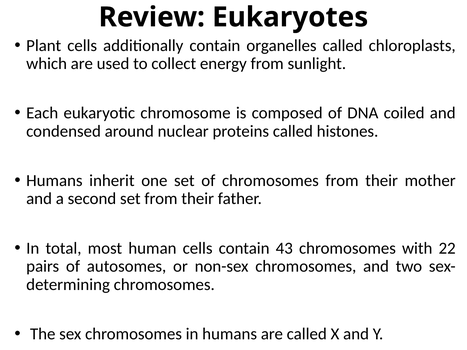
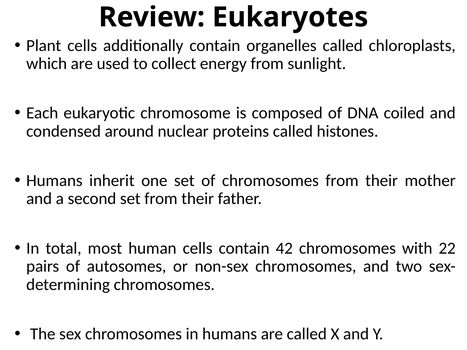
43: 43 -> 42
